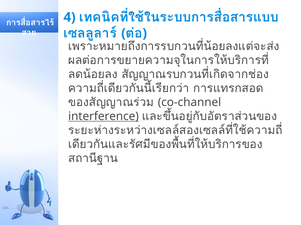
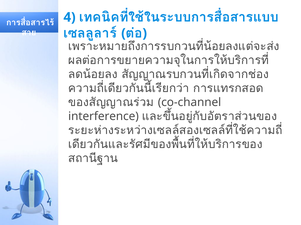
interference underline: present -> none
